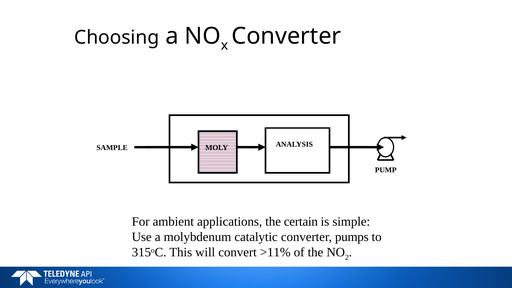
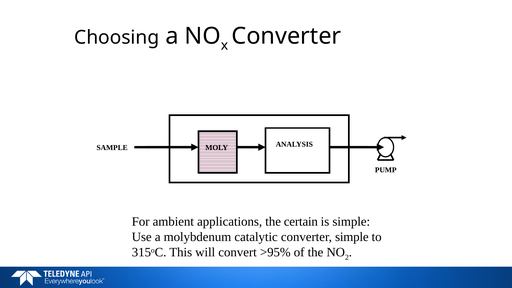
converter pumps: pumps -> simple
>11%: >11% -> >95%
